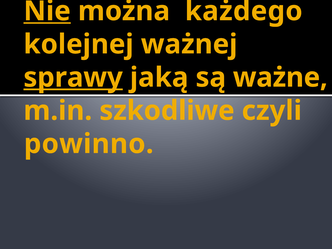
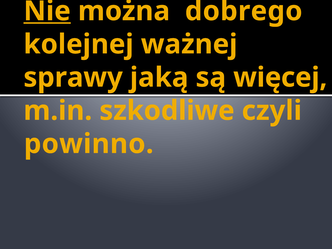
każdego: każdego -> dobrego
sprawy underline: present -> none
ważne: ważne -> więcej
